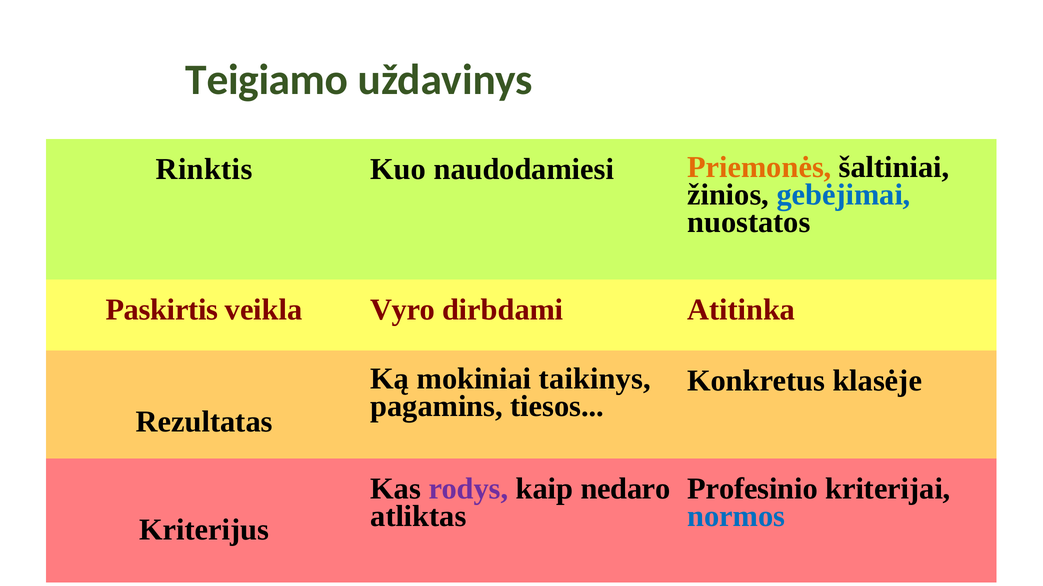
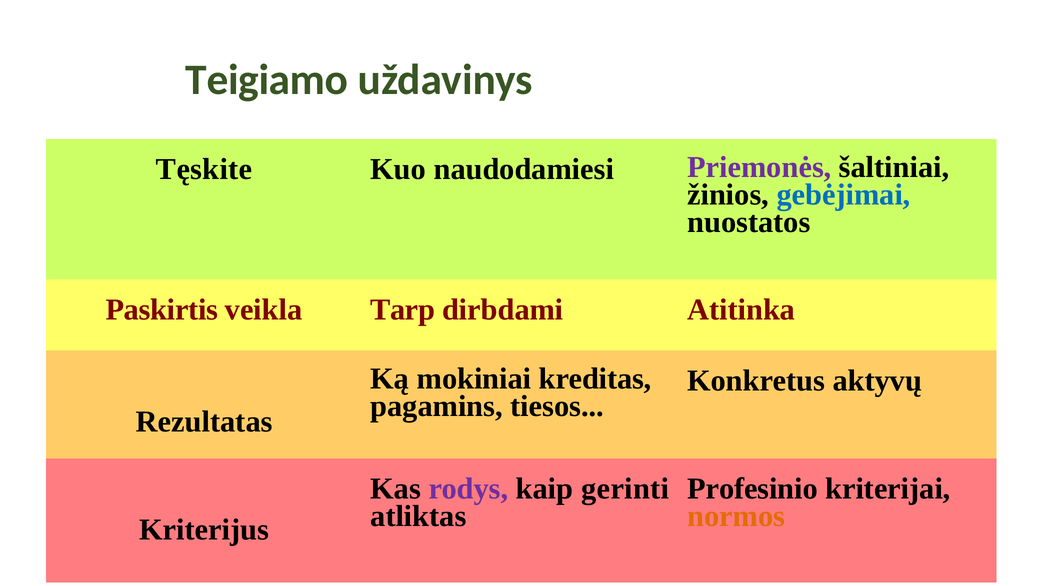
Rinktis: Rinktis -> Tęskite
Priemonės colour: orange -> purple
Vyro: Vyro -> Tarp
taikinys: taikinys -> kreditas
klasėje: klasėje -> aktyvų
nedaro: nedaro -> gerinti
normos colour: blue -> orange
